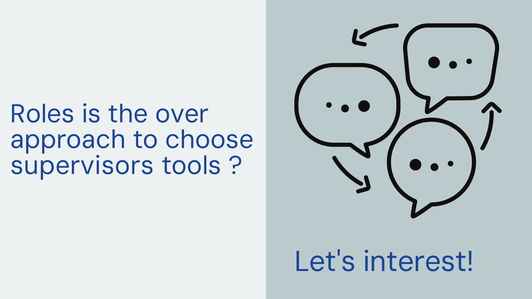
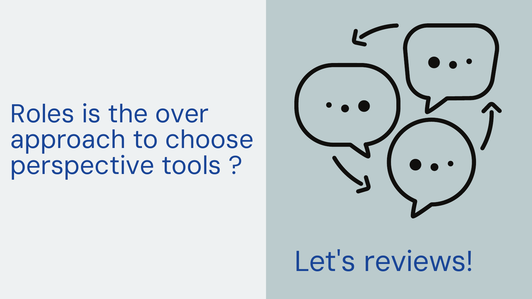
supervisors: supervisors -> perspective
interest: interest -> reviews
